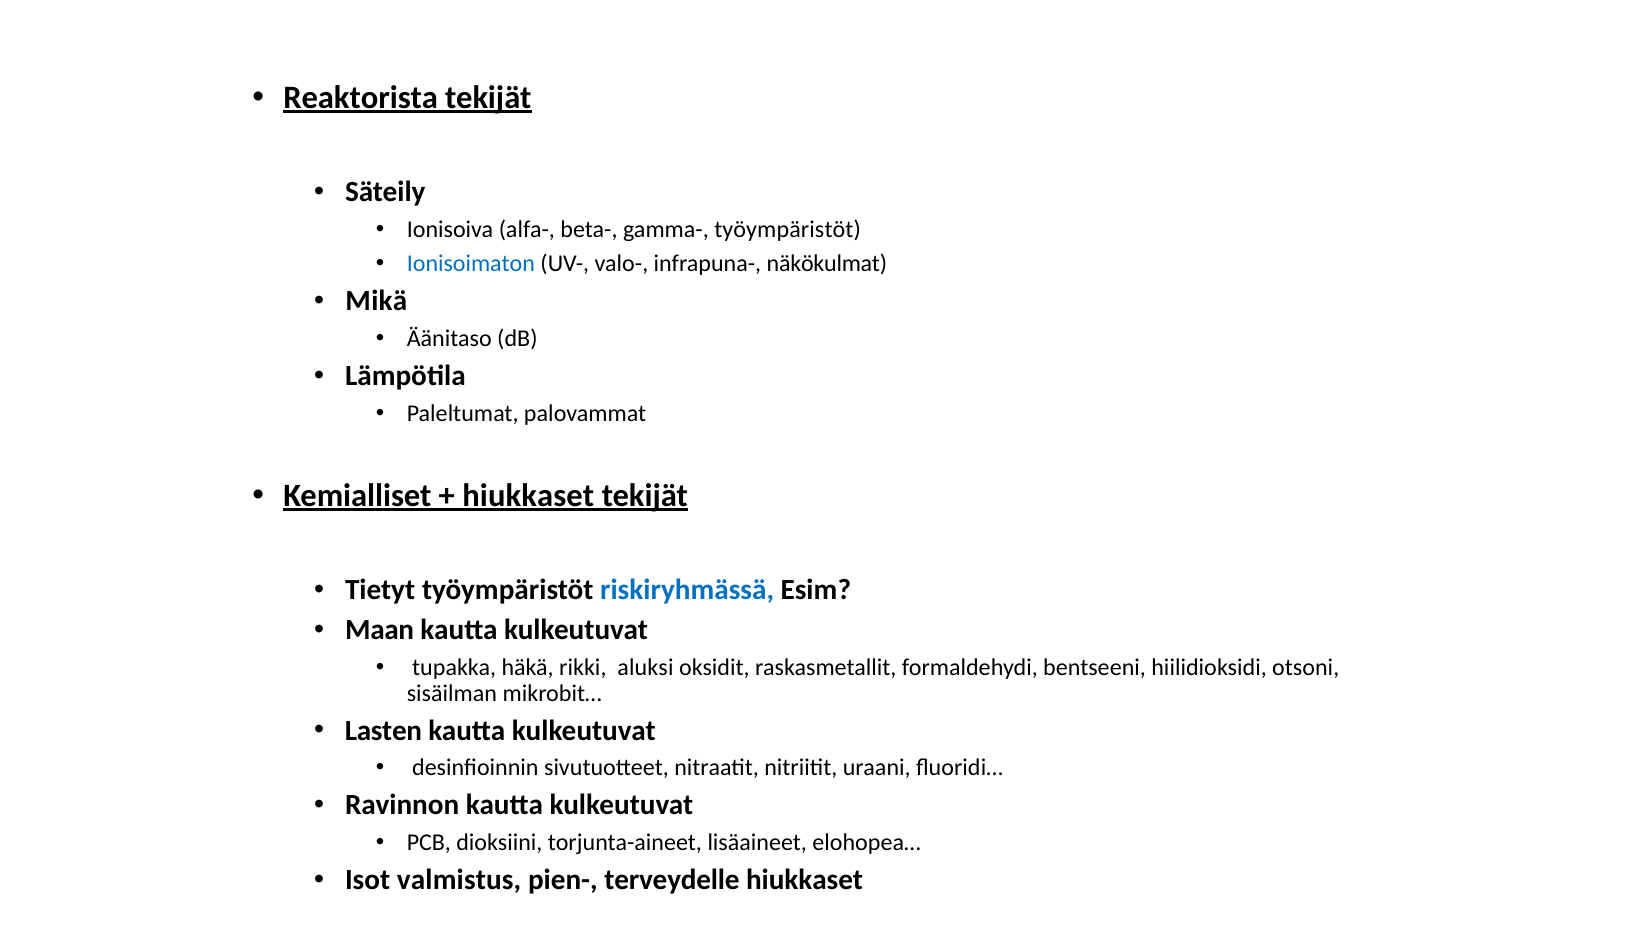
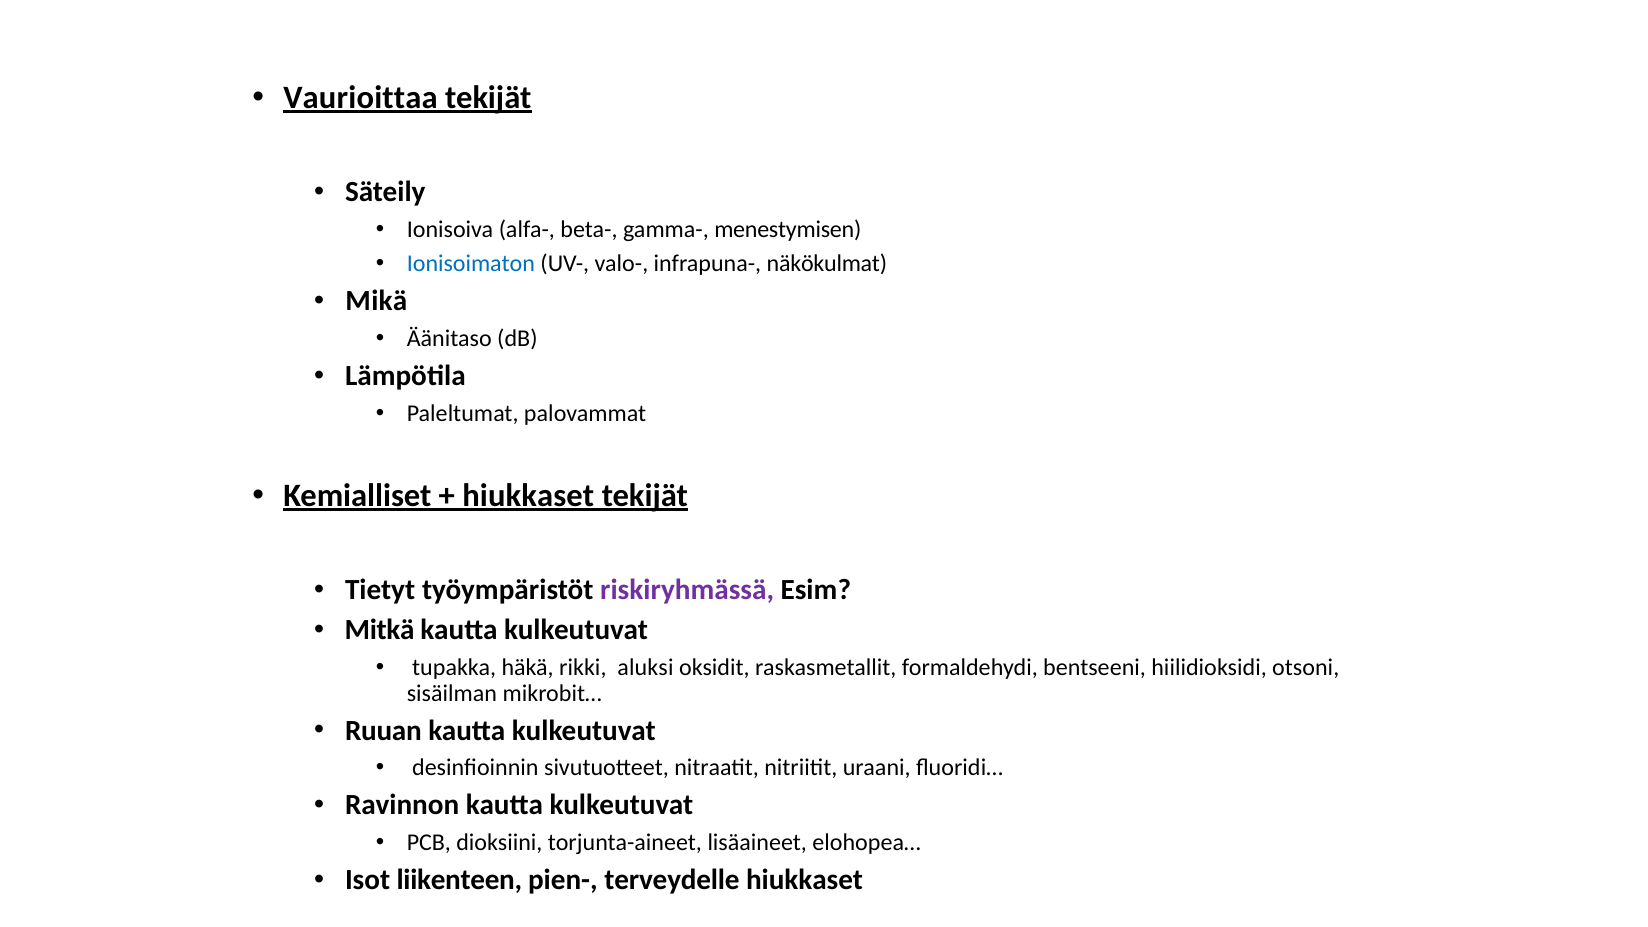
Reaktorista: Reaktorista -> Vaurioittaa
gamma- työympäristöt: työympäristöt -> menestymisen
riskiryhmässä colour: blue -> purple
Maan: Maan -> Mitkä
Lasten: Lasten -> Ruuan
valmistus: valmistus -> liikenteen
